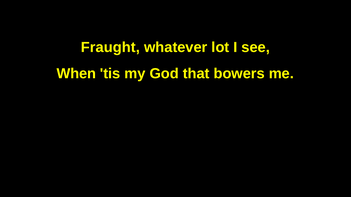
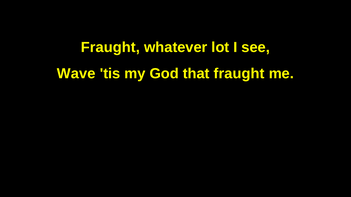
When: When -> Wave
that bowers: bowers -> fraught
